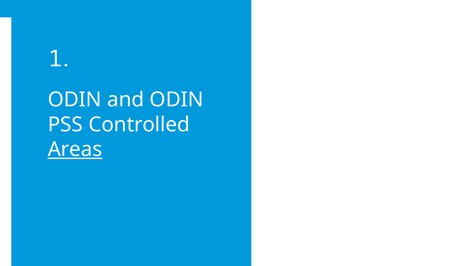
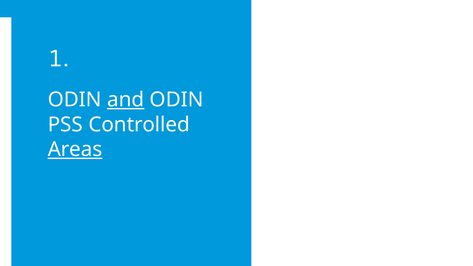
and underline: none -> present
